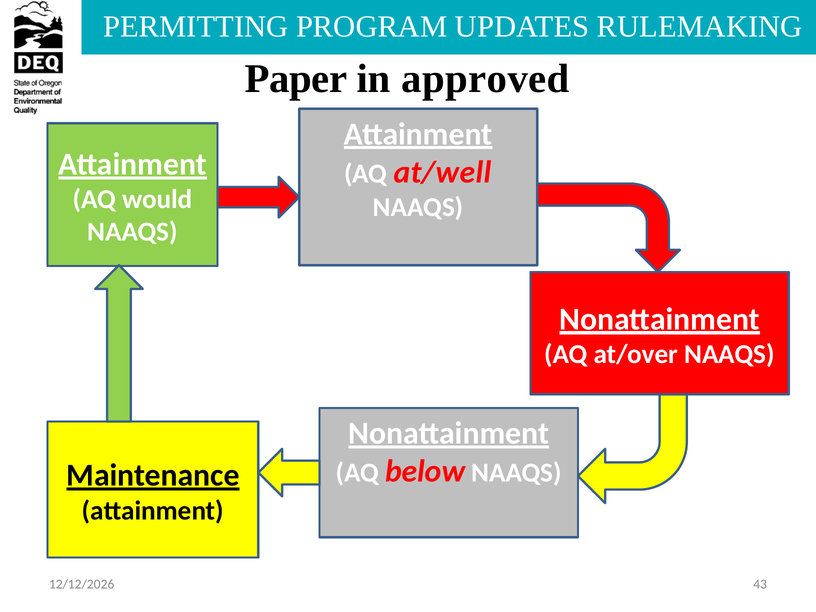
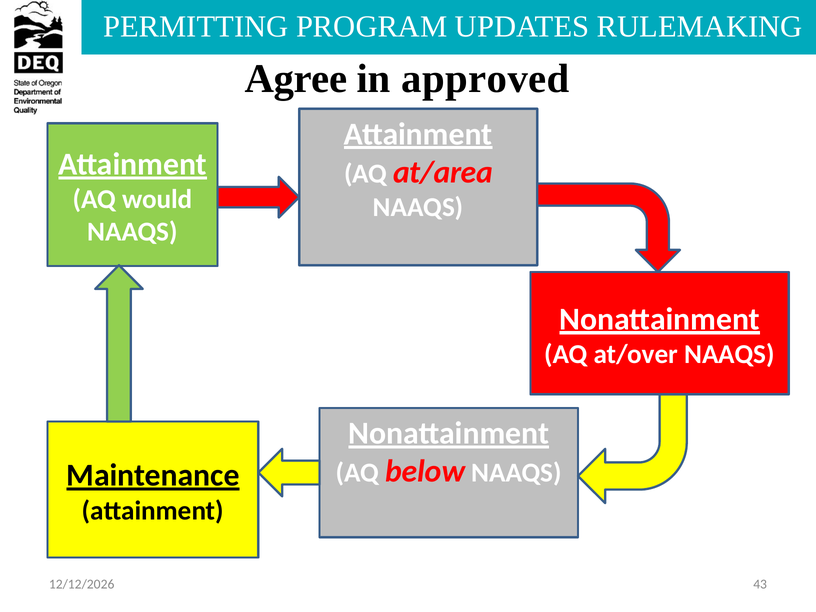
Paper: Paper -> Agree
at/well: at/well -> at/area
